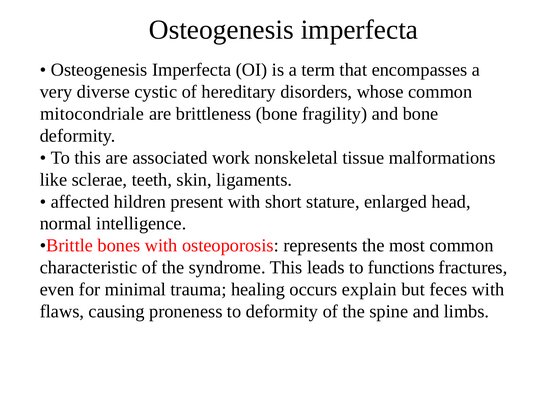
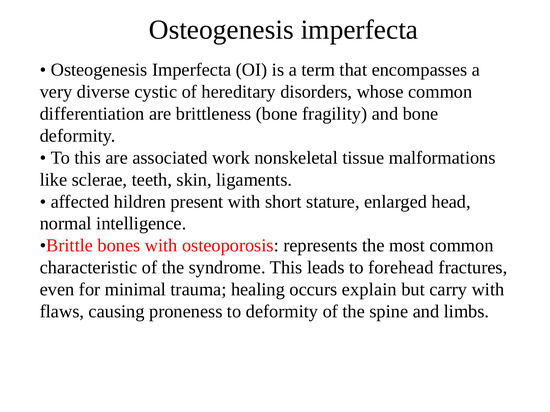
mitocondriale: mitocondriale -> differentiation
functions: functions -> forehead
feces: feces -> carry
